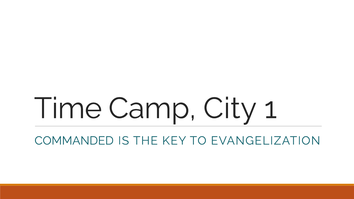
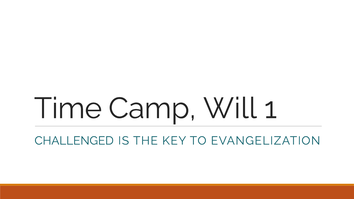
City: City -> Will
COMMANDED: COMMANDED -> CHALLENGED
